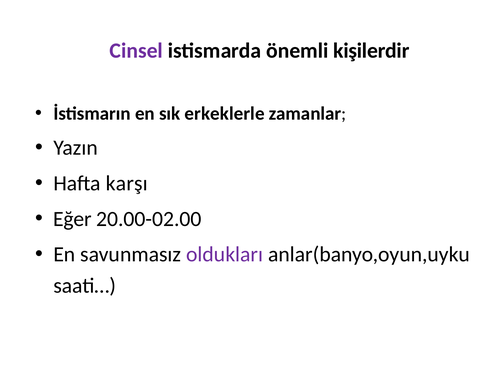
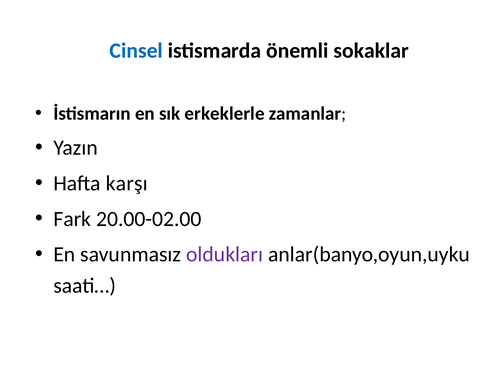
Cinsel colour: purple -> blue
kişilerdir: kişilerdir -> sokaklar
Eğer: Eğer -> Fark
